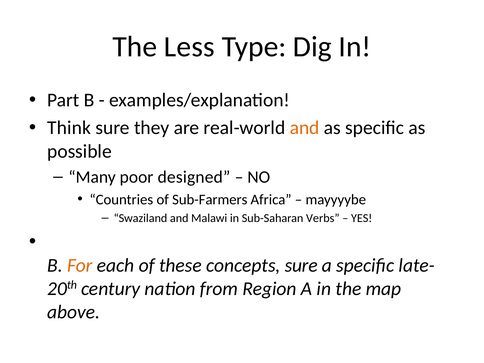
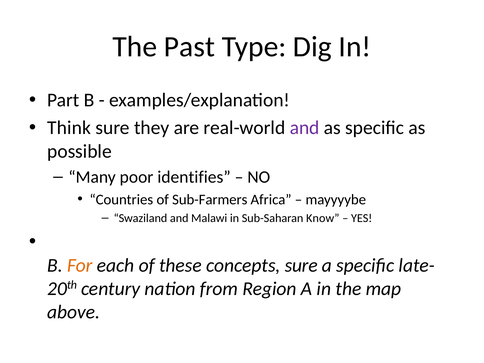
Less: Less -> Past
and at (305, 128) colour: orange -> purple
designed: designed -> identifies
Verbs: Verbs -> Know
